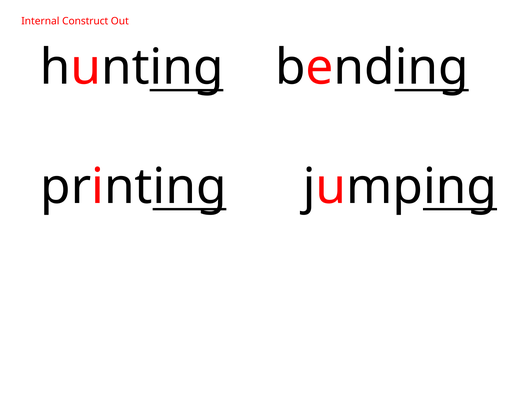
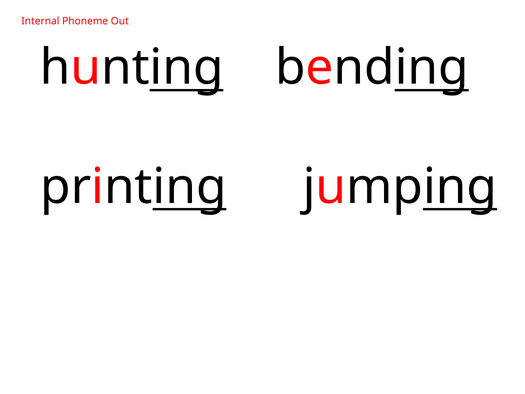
Construct: Construct -> Phoneme
